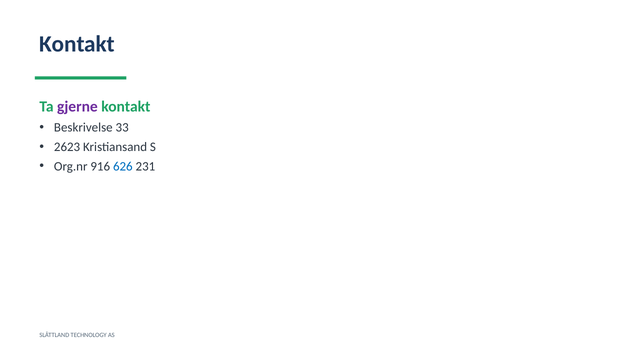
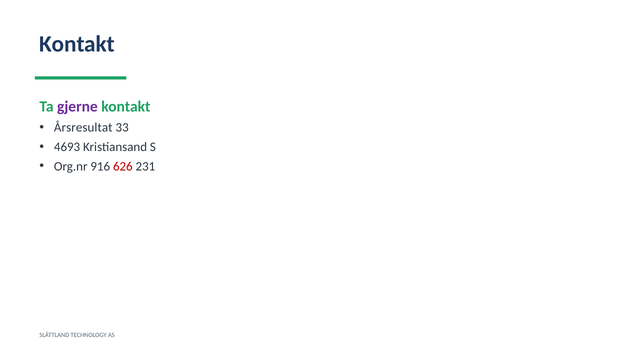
Beskrivelse: Beskrivelse -> Årsresultat
2623: 2623 -> 4693
626 colour: blue -> red
